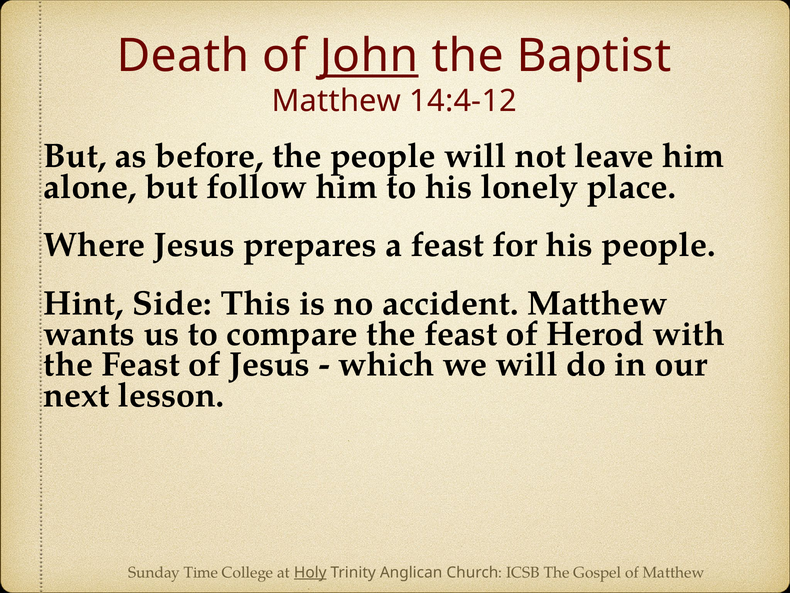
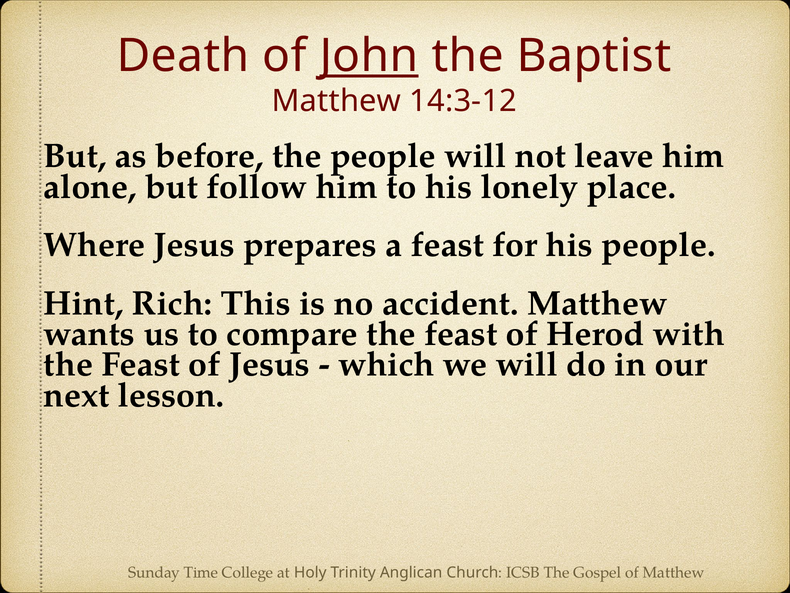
14:4-12: 14:4-12 -> 14:3-12
Side: Side -> Rich
Holy underline: present -> none
